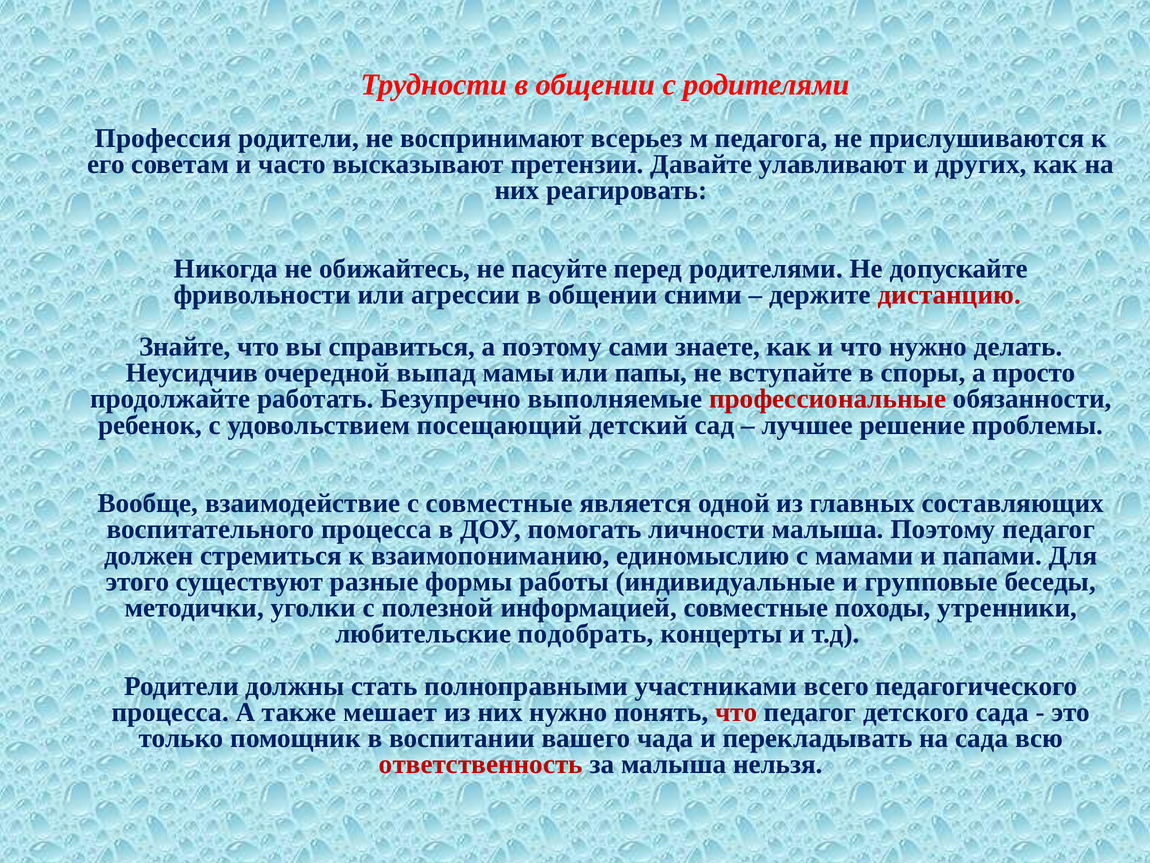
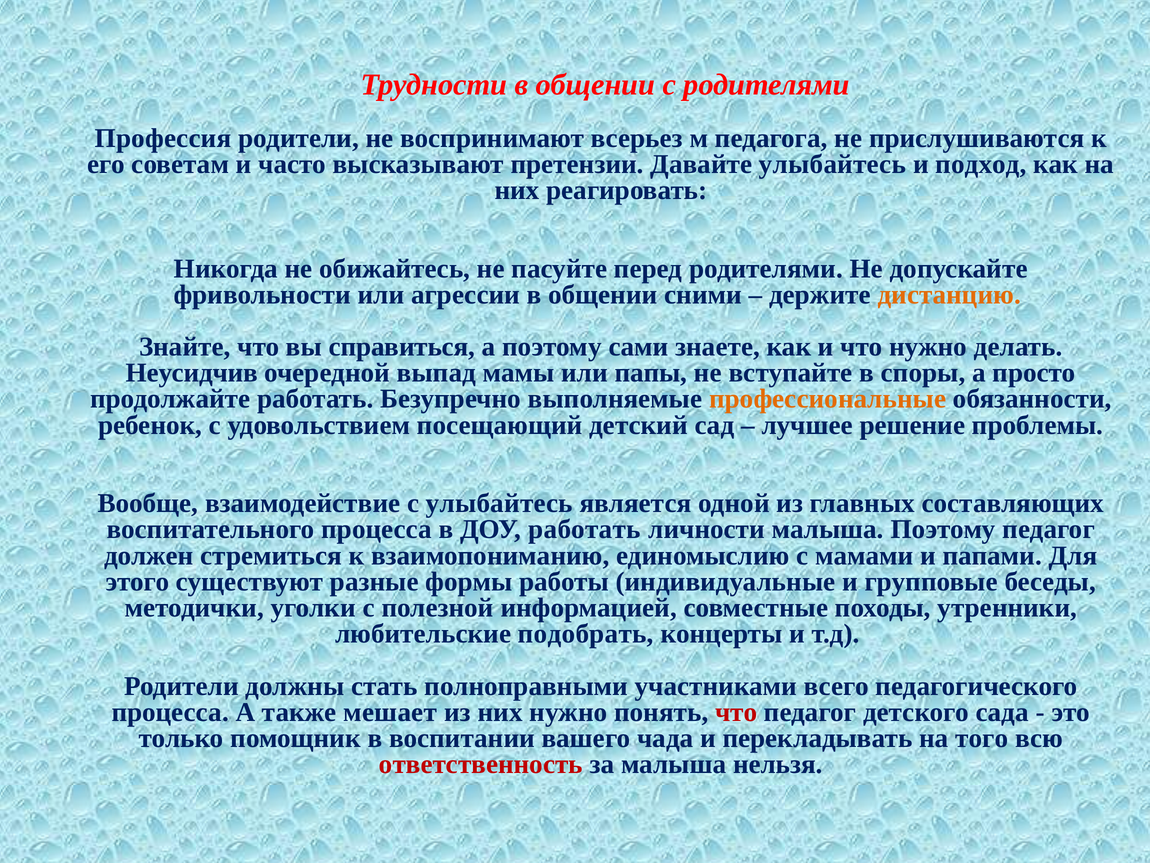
Давайте улавливают: улавливают -> улыбайтесь
других: других -> подход
дистанцию colour: red -> orange
профессиональные colour: red -> orange
с совместные: совместные -> улыбайтесь
ДОУ помогать: помогать -> работать
на сада: сада -> того
